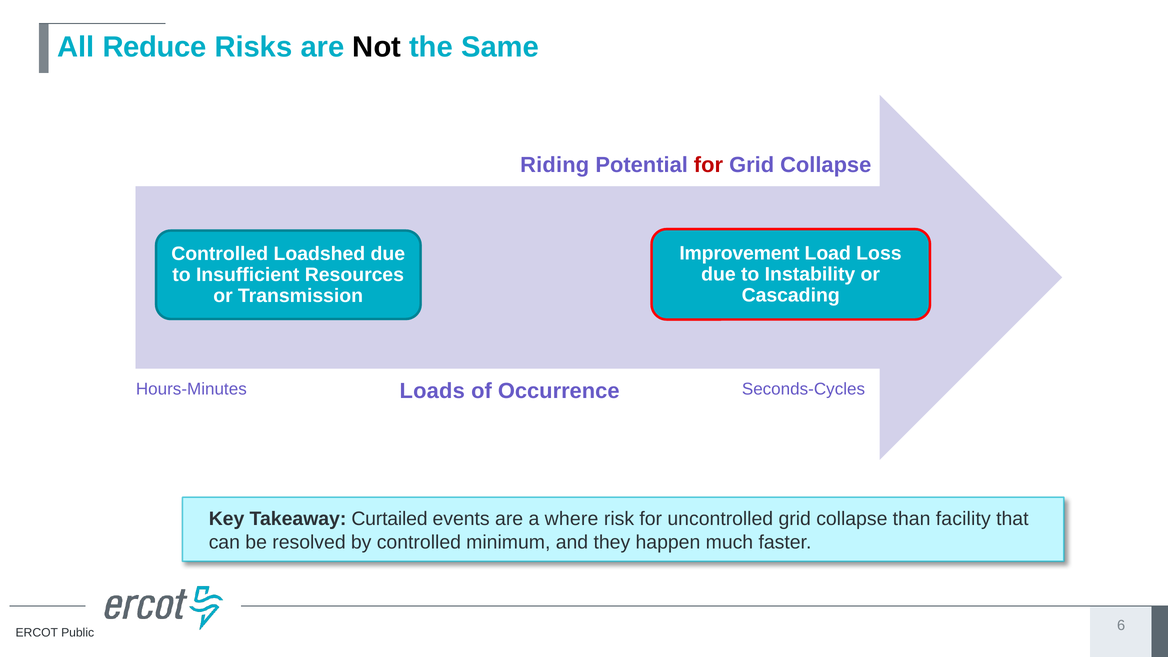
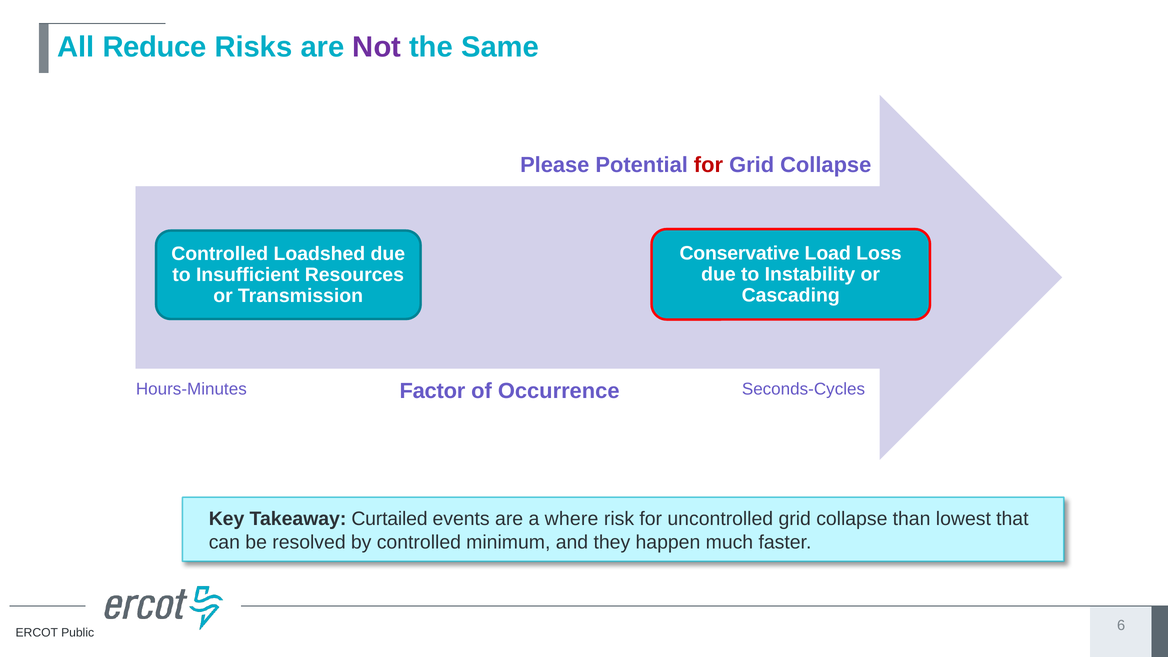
Not colour: black -> purple
Riding: Riding -> Please
Improvement: Improvement -> Conservative
Loads: Loads -> Factor
facility: facility -> lowest
